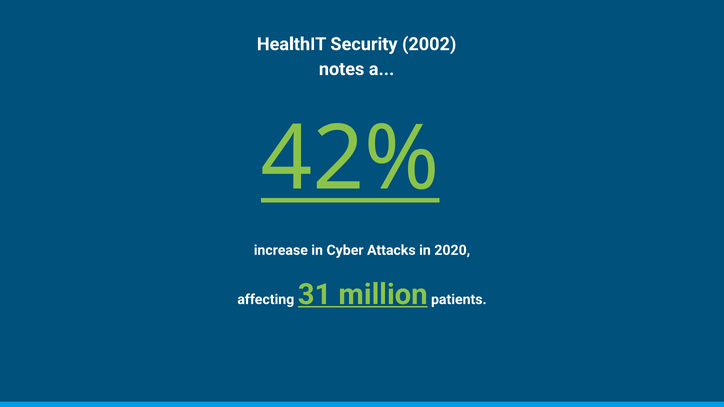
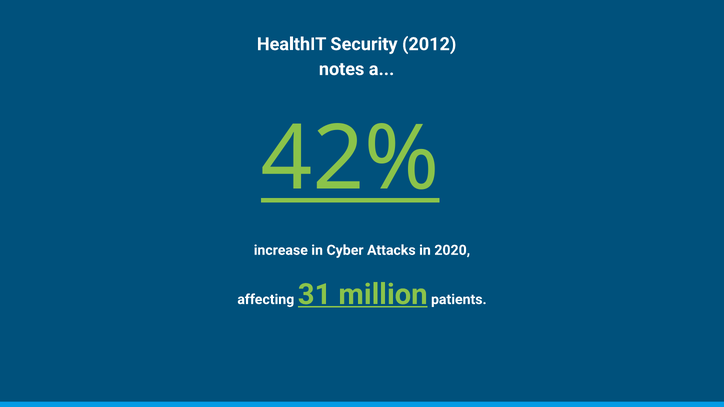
2002: 2002 -> 2012
